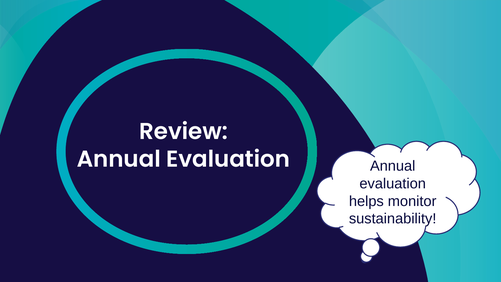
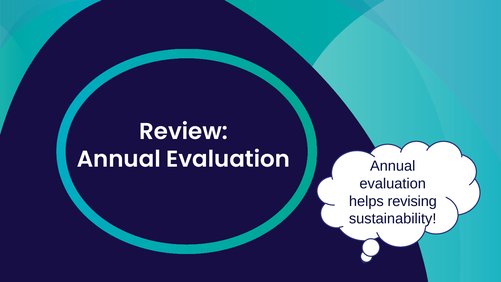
monitor: monitor -> revising
